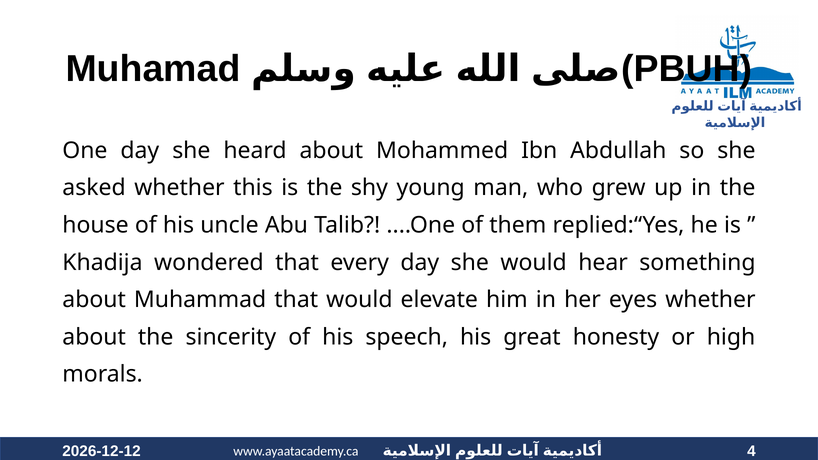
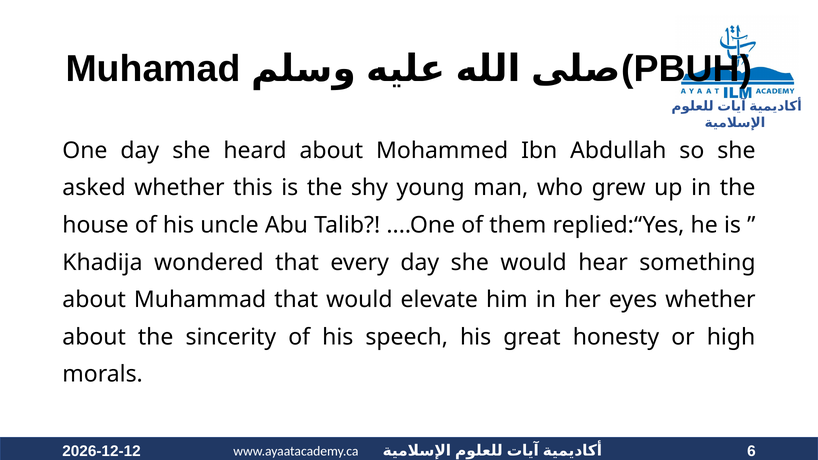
4: 4 -> 6
